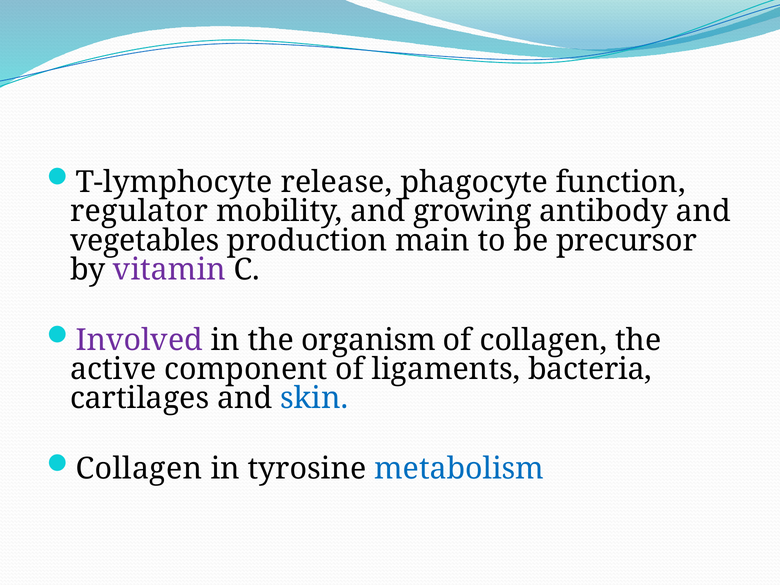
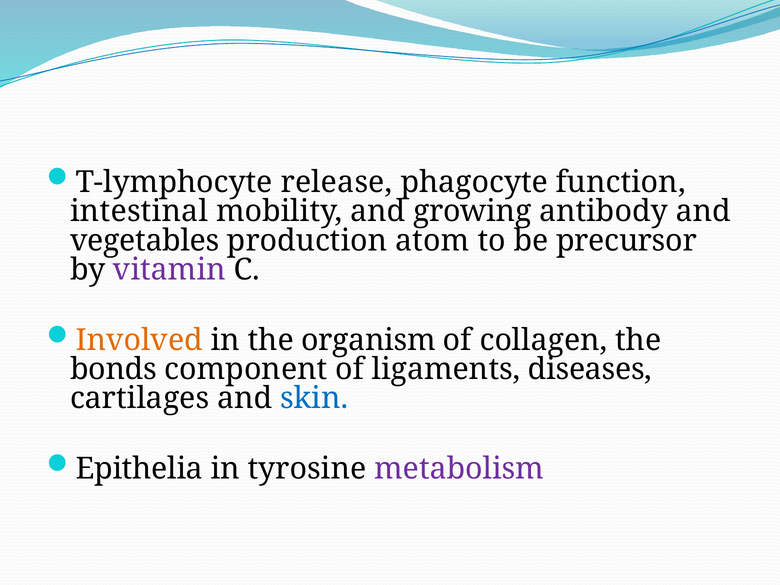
regulator: regulator -> intestinal
main: main -> atom
Involved colour: purple -> orange
active: active -> bonds
bacteria: bacteria -> diseases
Collagen at (139, 469): Collagen -> Epithelia
metabolism colour: blue -> purple
